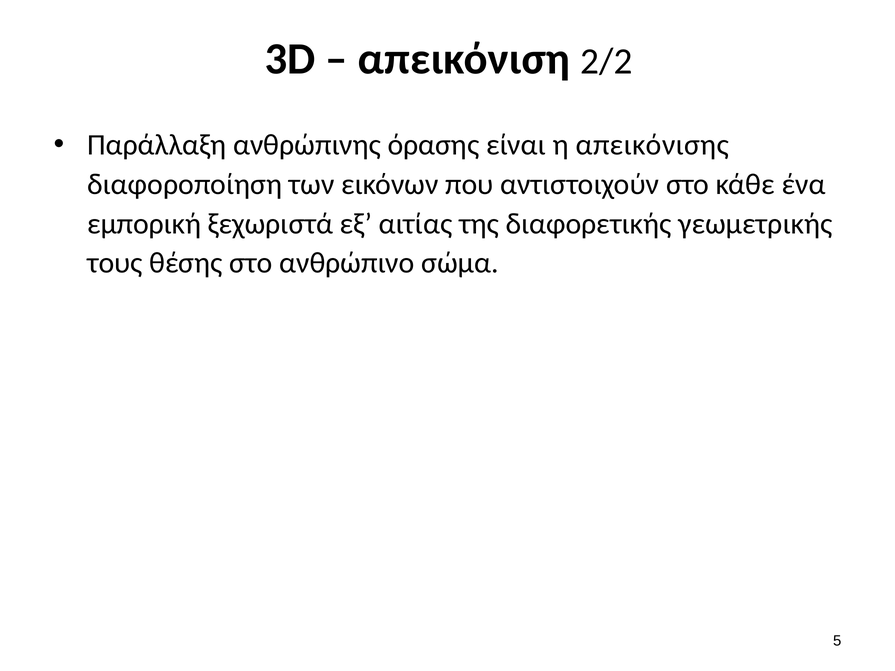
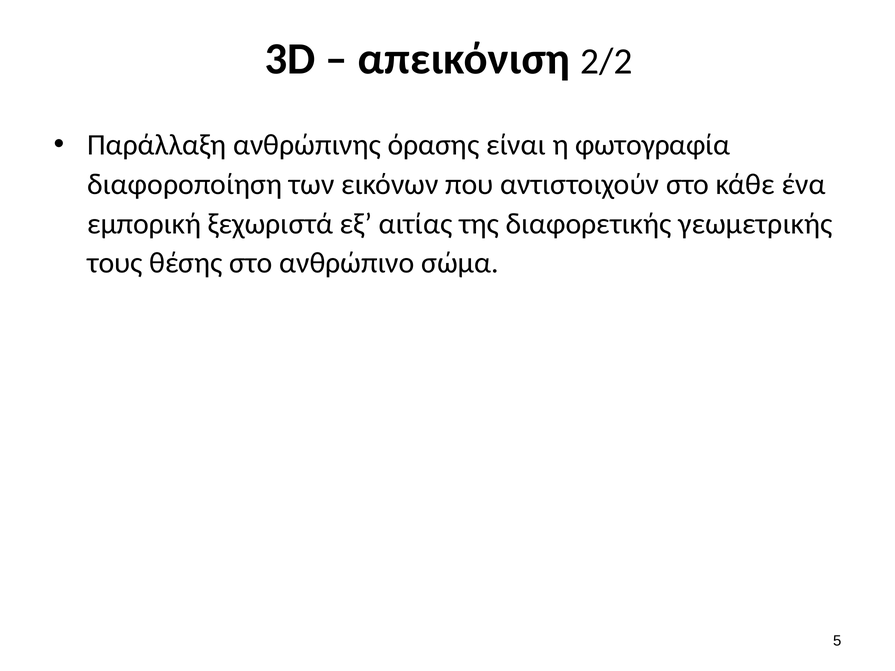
απεικόνισης: απεικόνισης -> φωτογραφία
